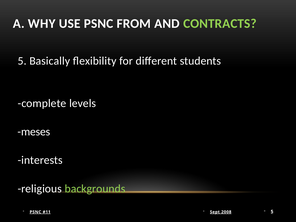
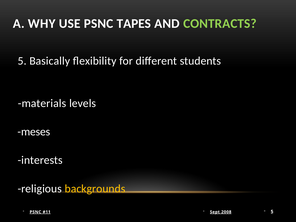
FROM: FROM -> TAPES
complete: complete -> materials
backgrounds colour: light green -> yellow
